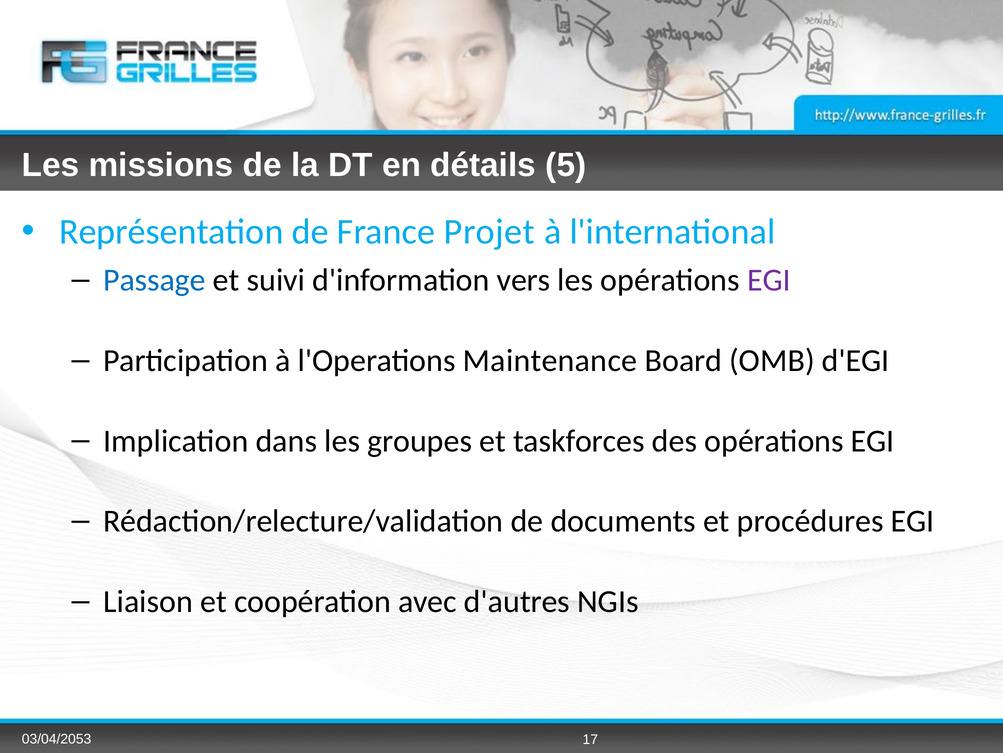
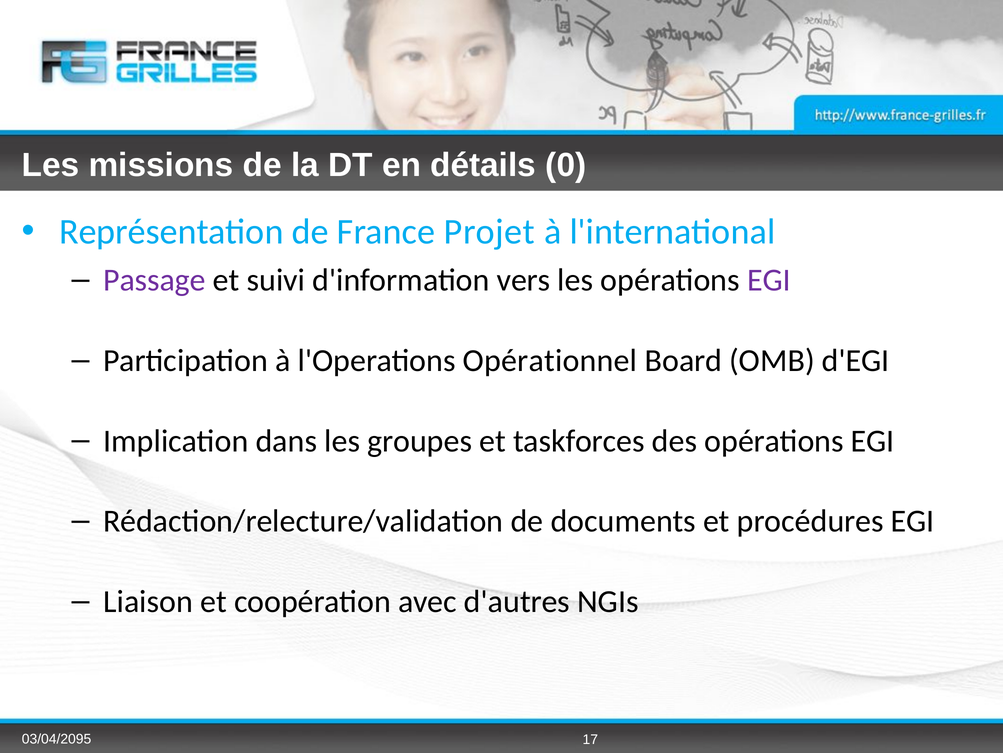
5: 5 -> 0
Passage colour: blue -> purple
Maintenance: Maintenance -> Opérationnel
03/04/2053: 03/04/2053 -> 03/04/2095
